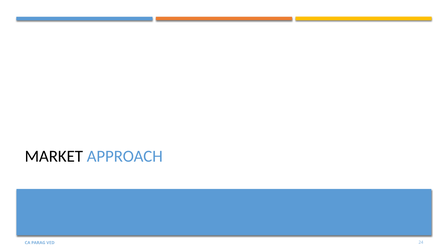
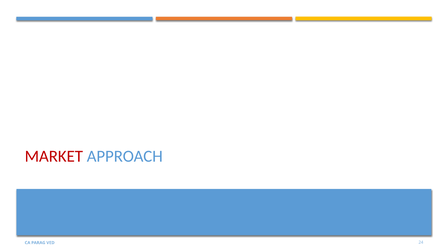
MARKET colour: black -> red
